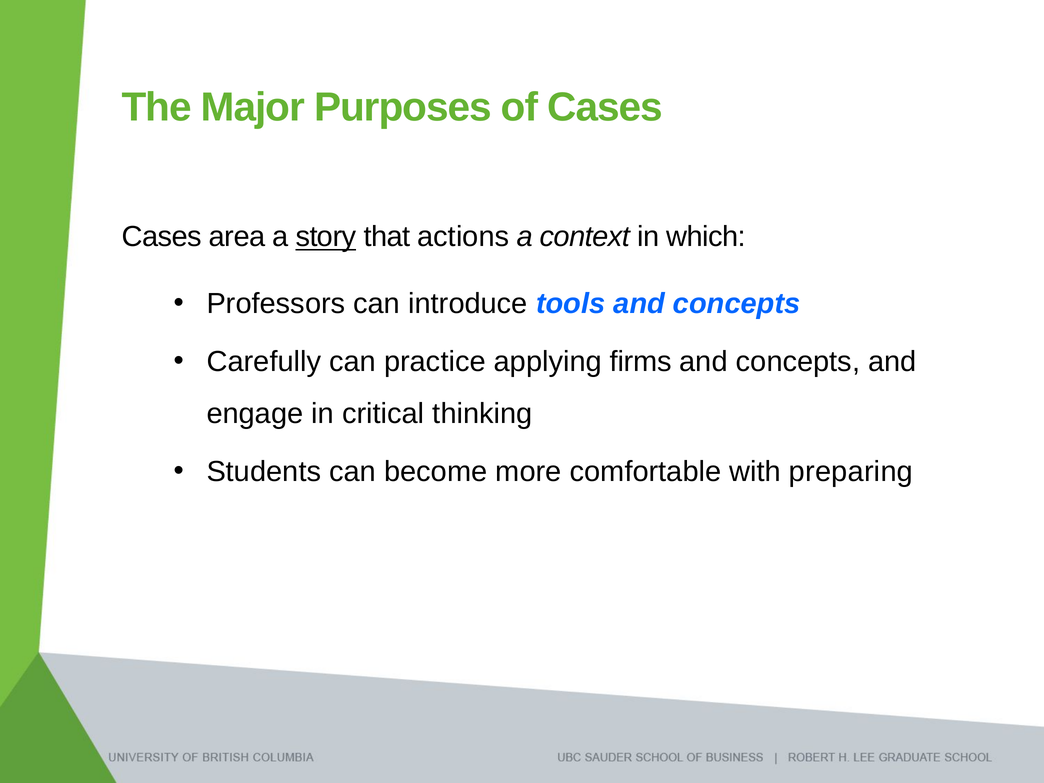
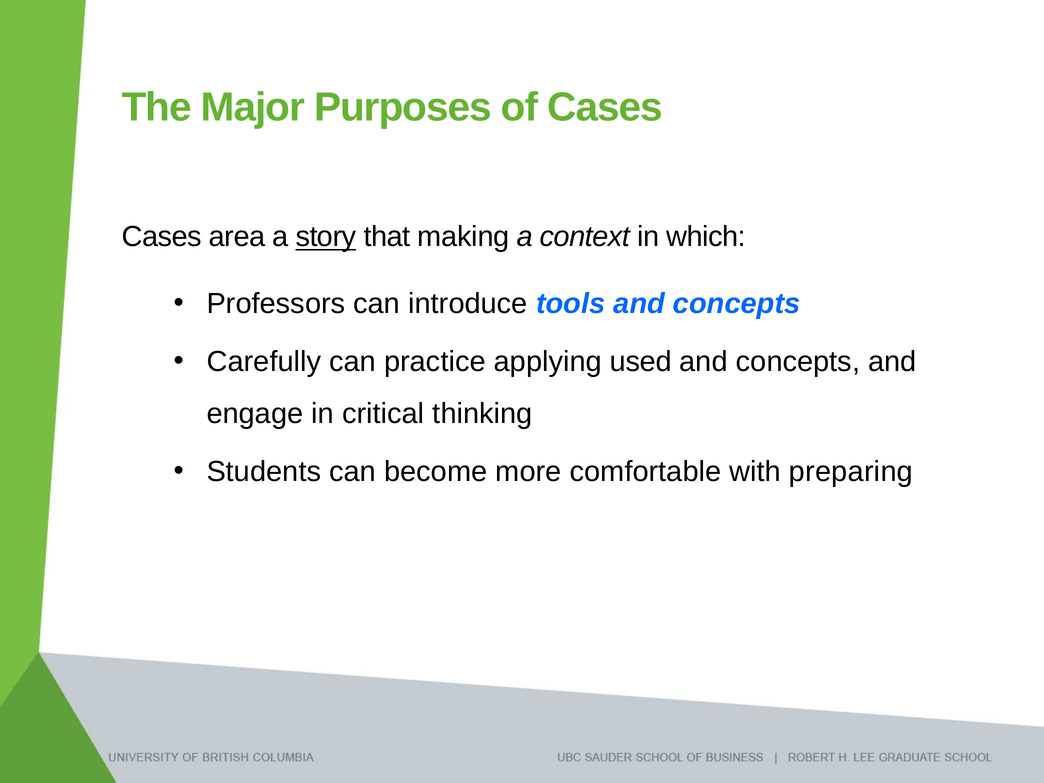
actions: actions -> making
firms: firms -> used
